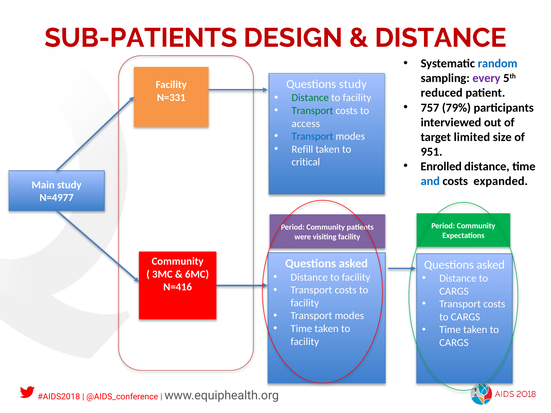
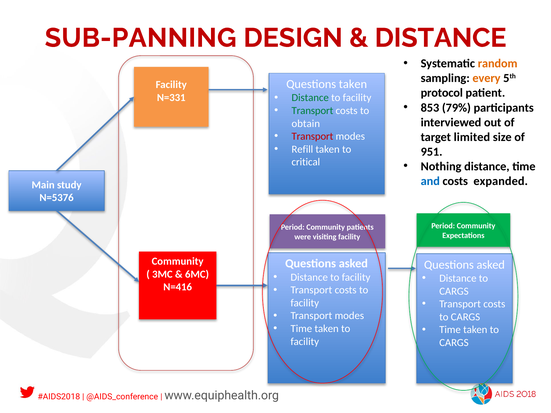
SUB-PATIENTS: SUB-PATIENTS -> SUB-PANNING
random colour: blue -> orange
every colour: purple -> orange
Questions study: study -> taken
reduced: reduced -> protocol
757: 757 -> 853
access: access -> obtain
Transport at (312, 136) colour: blue -> red
Enrolled: Enrolled -> Nothing
N=4977: N=4977 -> N=5376
